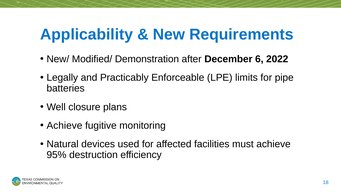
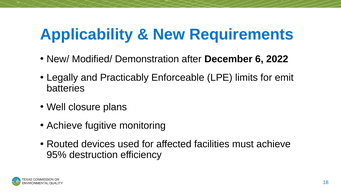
pipe: pipe -> emit
Natural: Natural -> Routed
